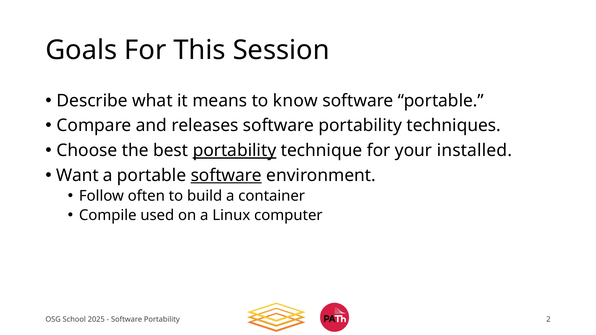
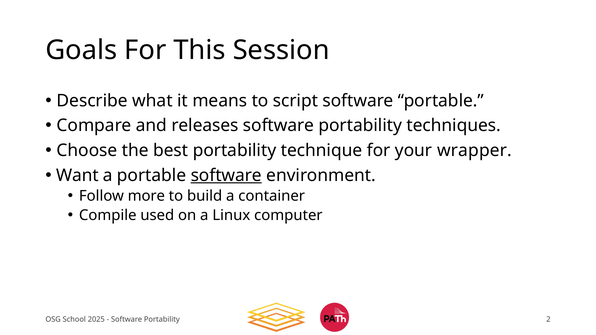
know: know -> script
portability at (234, 151) underline: present -> none
installed: installed -> wrapper
often: often -> more
